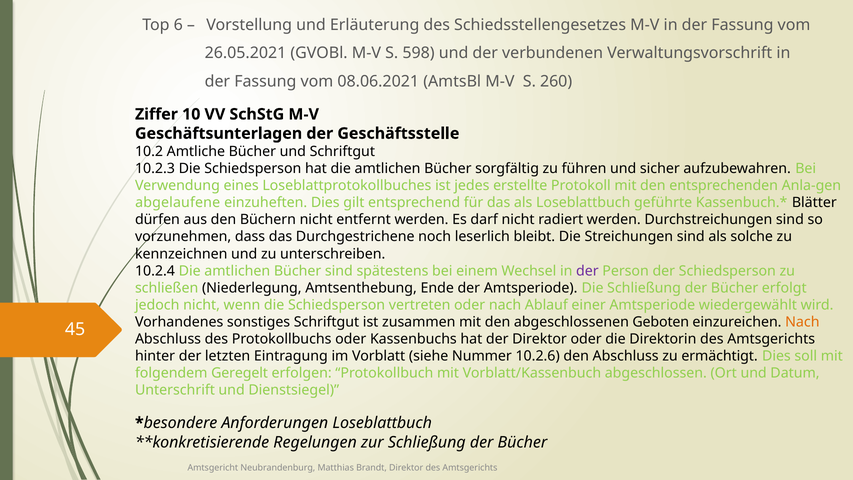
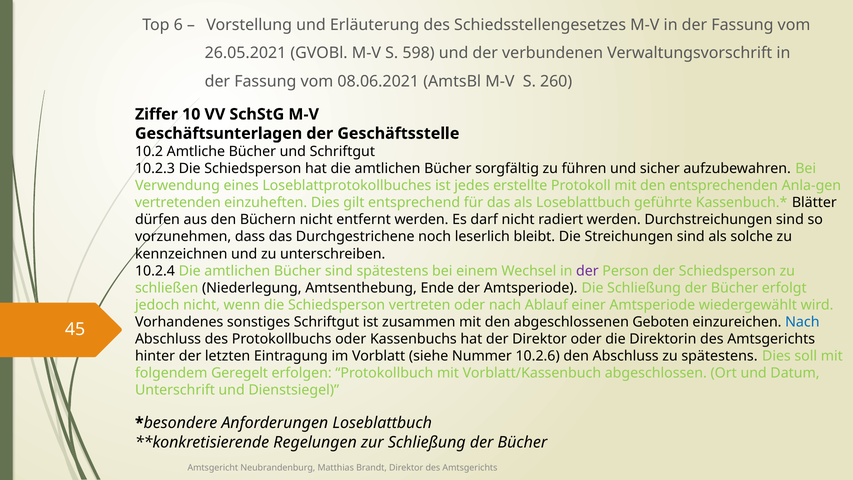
abgelaufene: abgelaufene -> vertretenden
Nach at (802, 322) colour: orange -> blue
zu ermächtigt: ermächtigt -> spätestens
